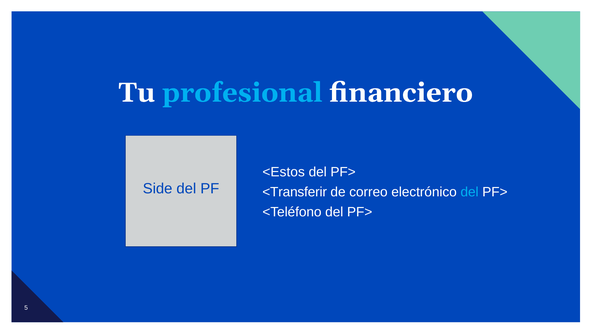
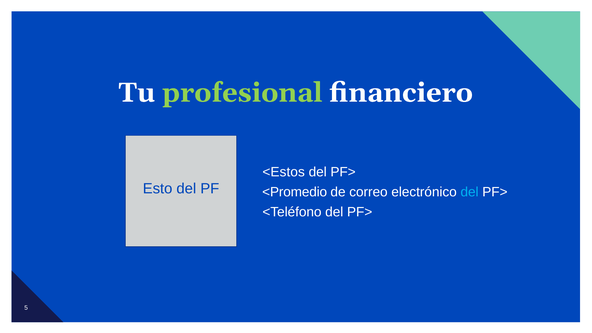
profesional colour: light blue -> light green
Side: Side -> Esto
<Transferir: <Transferir -> <Promedio
